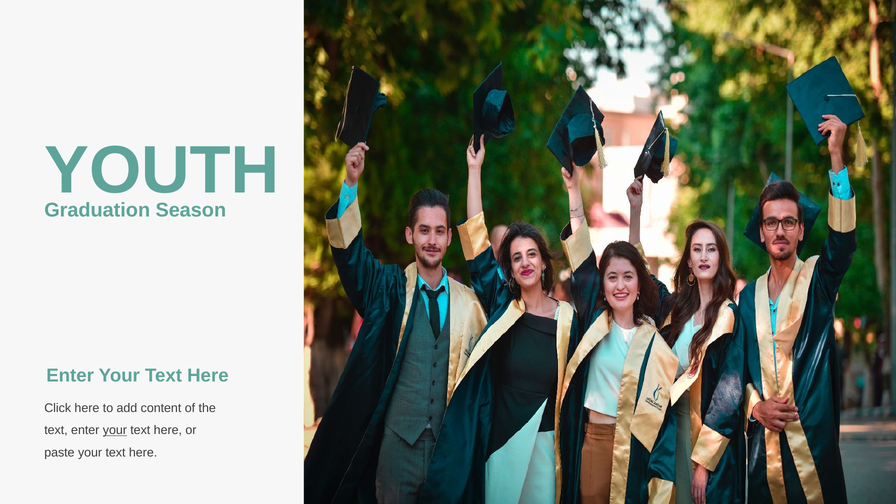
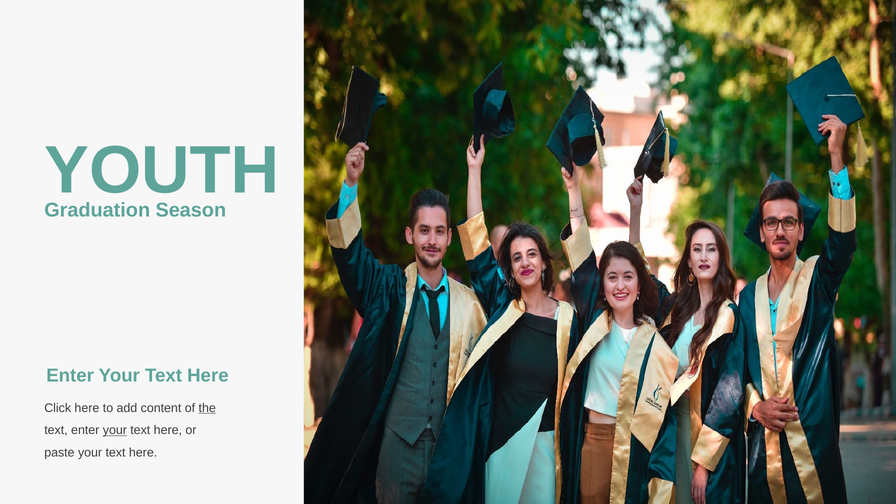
the underline: none -> present
